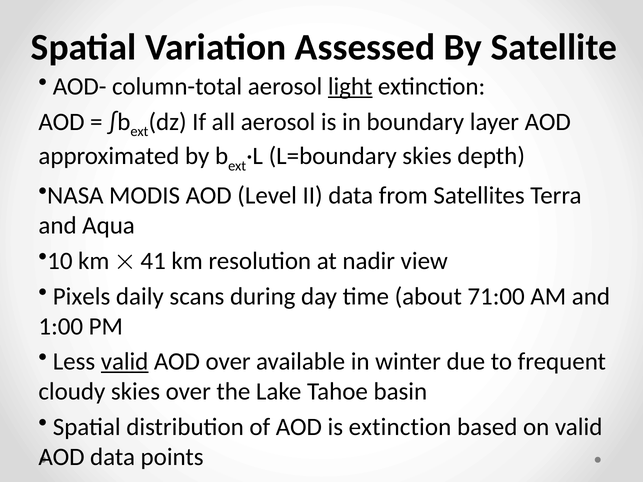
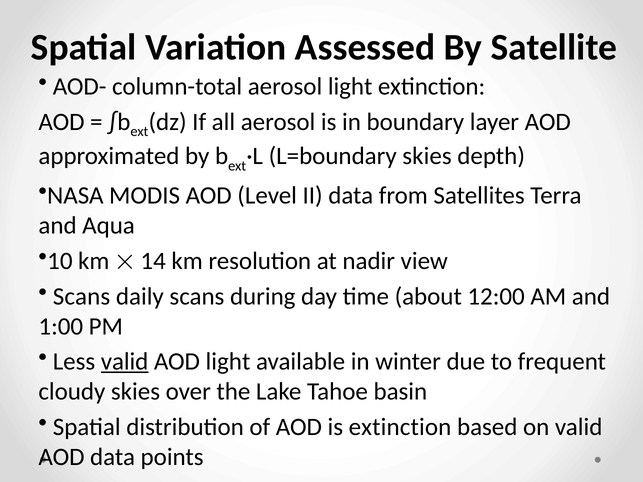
light at (350, 87) underline: present -> none
41: 41 -> 14
Pixels at (82, 297): Pixels -> Scans
71:00: 71:00 -> 12:00
AOD over: over -> light
